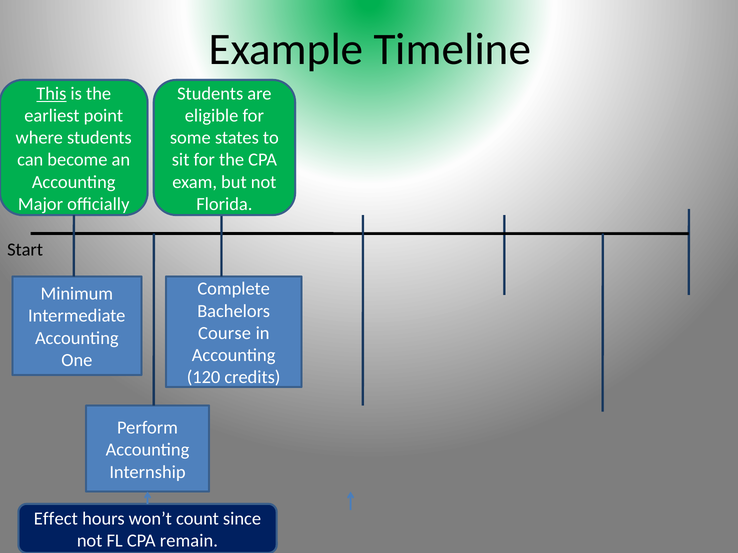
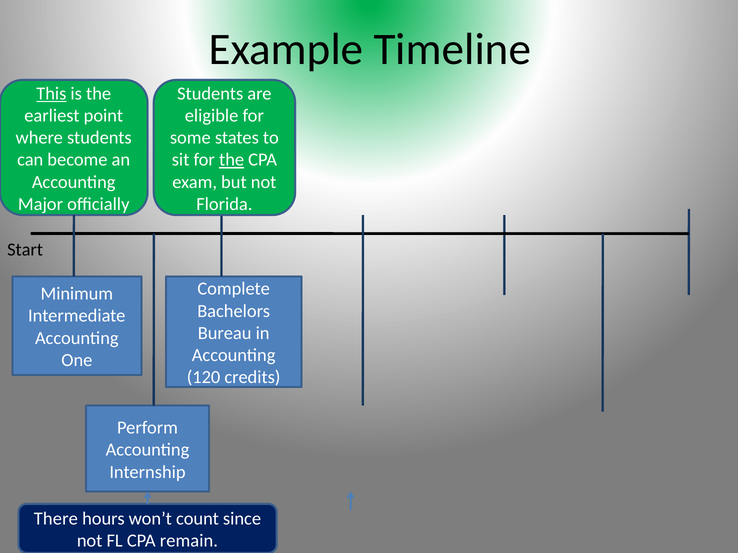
the at (232, 160) underline: none -> present
Course: Course -> Bureau
Effect: Effect -> There
